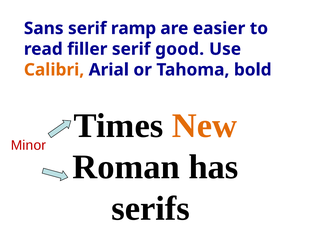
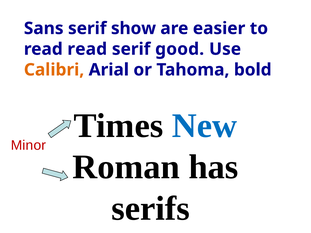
ramp: ramp -> show
read filler: filler -> read
New colour: orange -> blue
